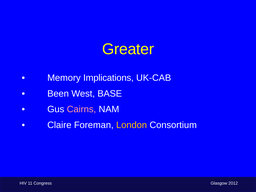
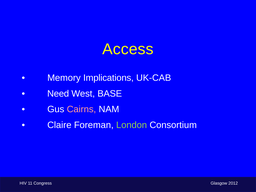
Greater: Greater -> Access
Been: Been -> Need
London colour: yellow -> light green
